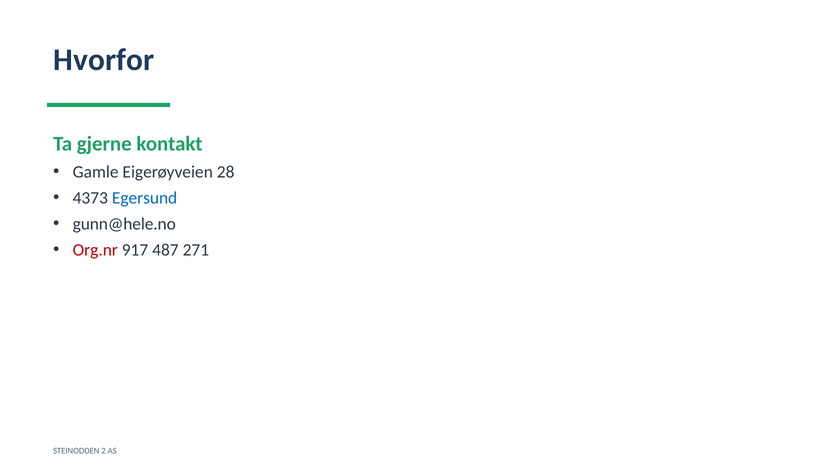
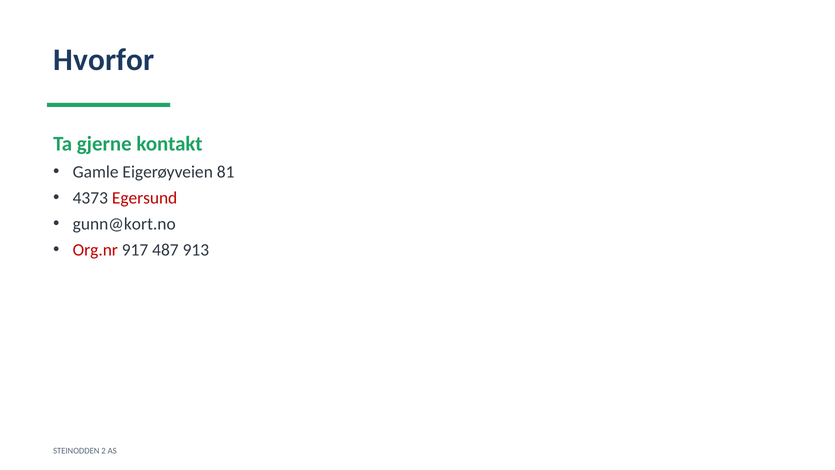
28: 28 -> 81
Egersund colour: blue -> red
gunn@hele.no: gunn@hele.no -> gunn@kort.no
271: 271 -> 913
